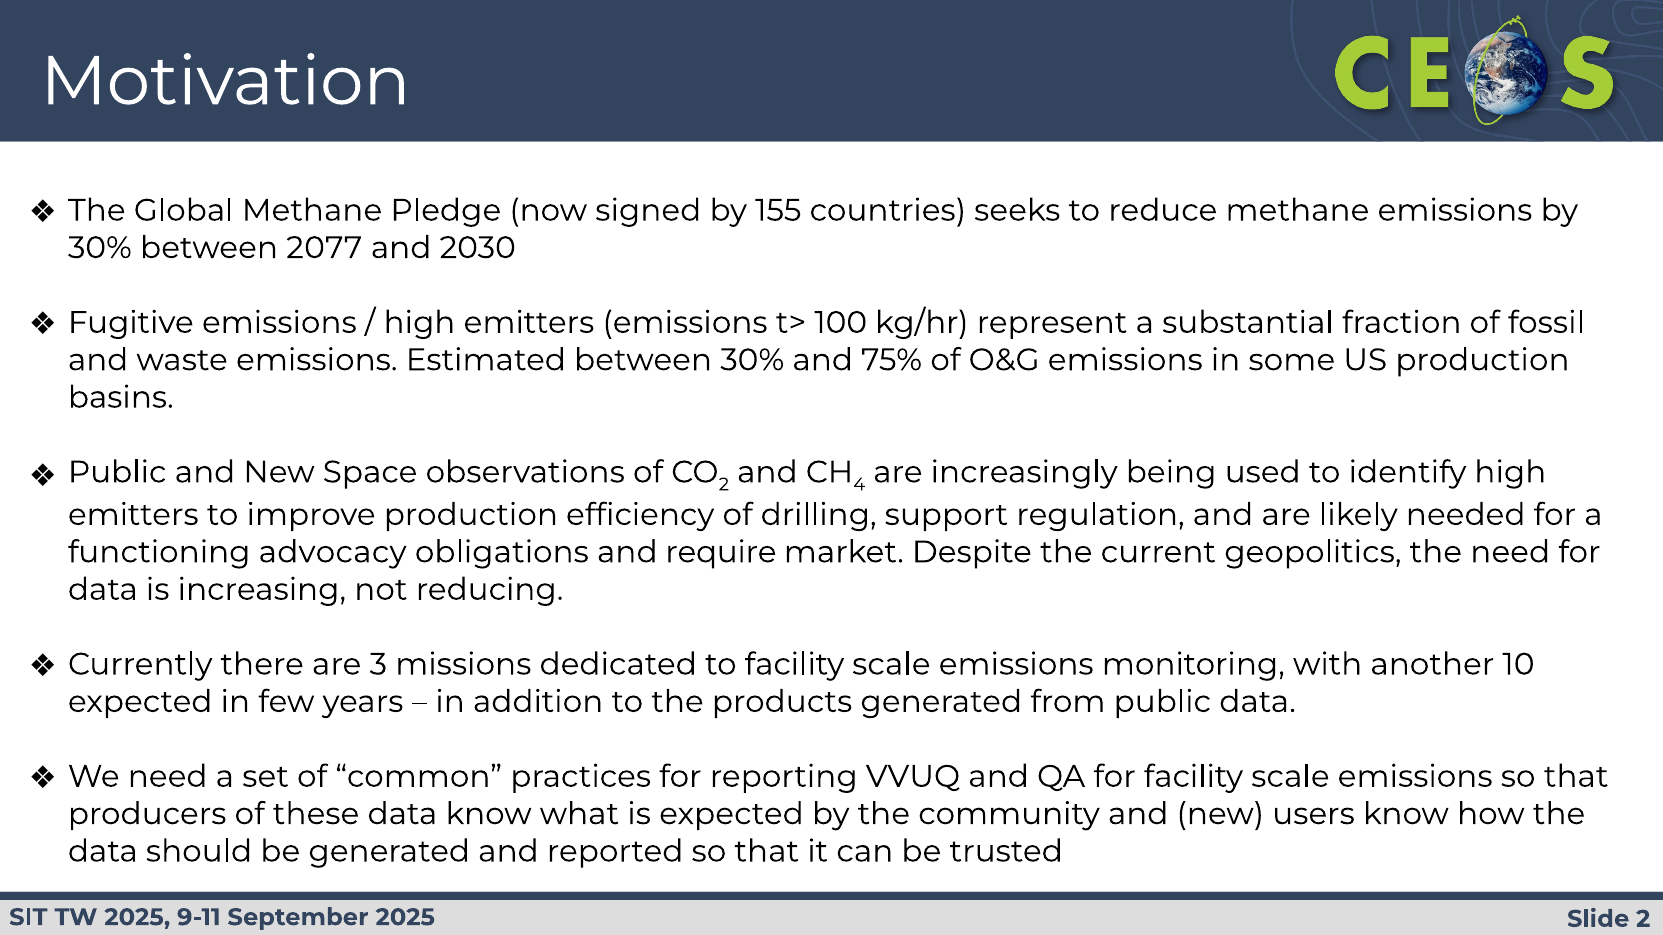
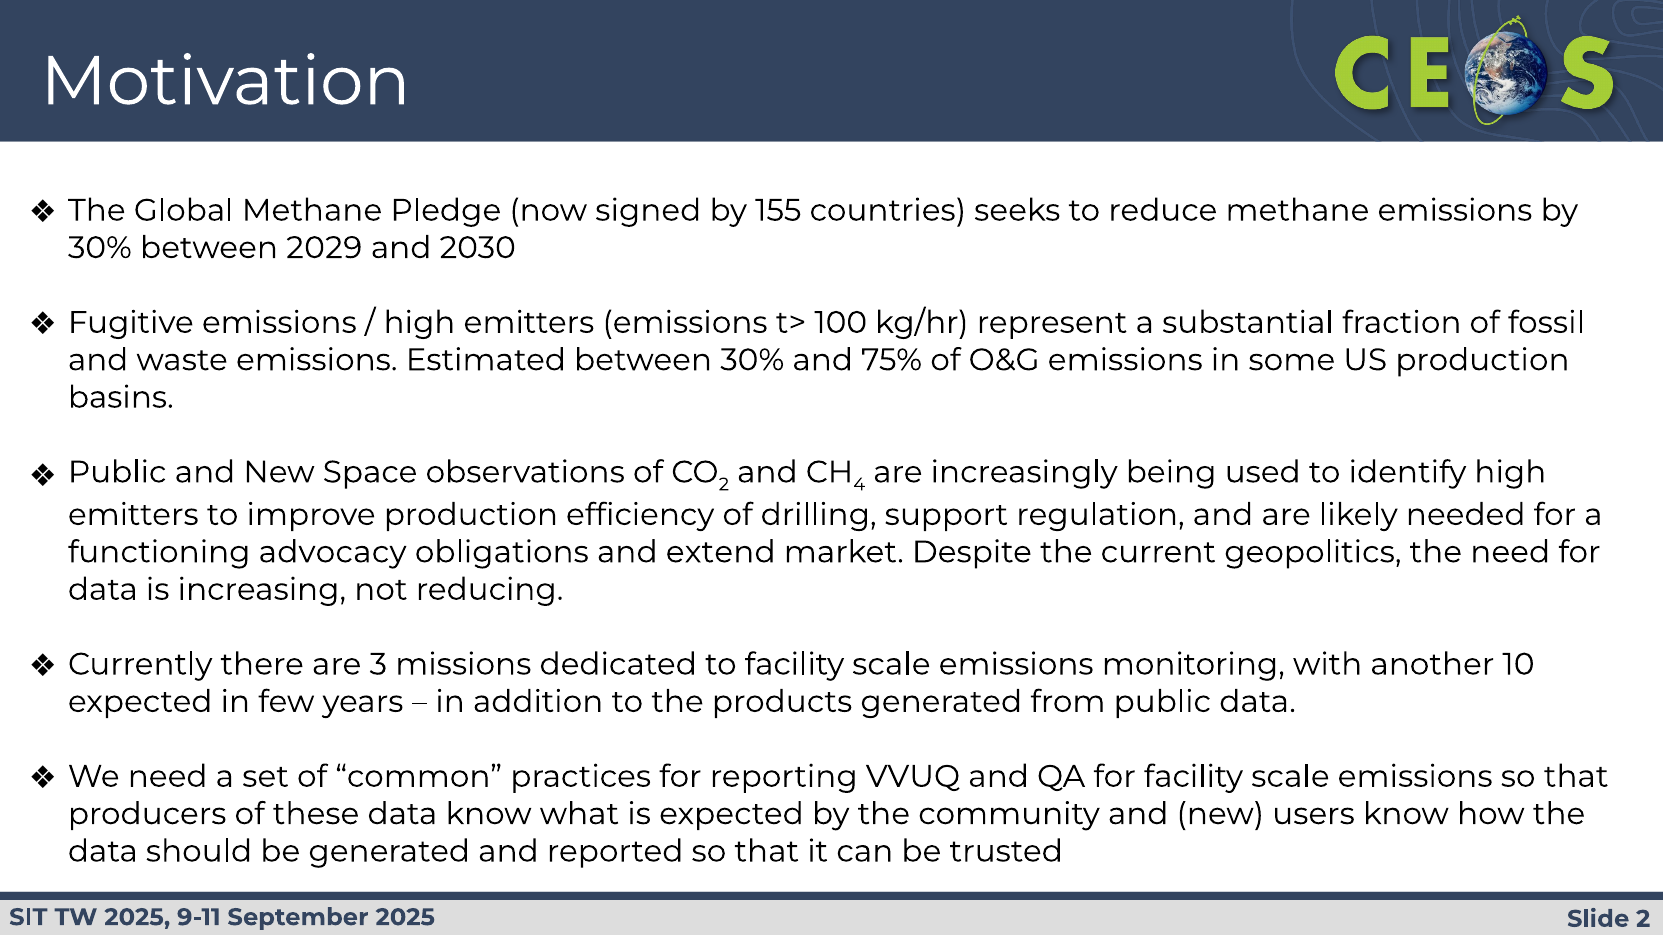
2077: 2077 -> 2029
require: require -> extend
